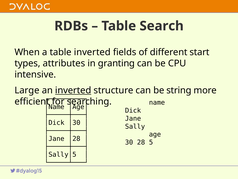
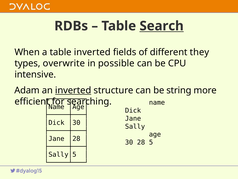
Search underline: none -> present
start: start -> they
attributes: attributes -> overwrite
granting: granting -> possible
Large: Large -> Adam
